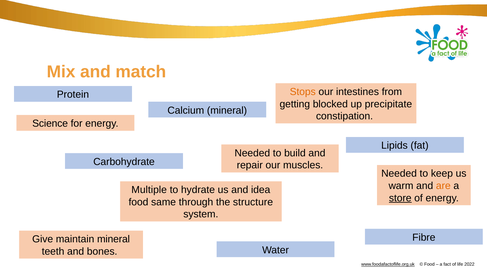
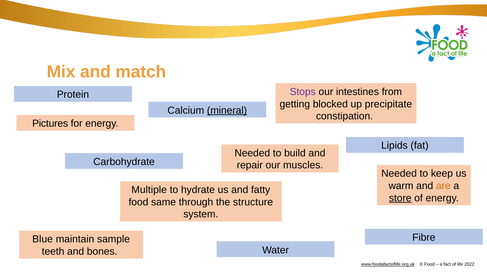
Stops colour: orange -> purple
mineral at (227, 110) underline: none -> present
Science: Science -> Pictures
idea: idea -> fatty
Give: Give -> Blue
maintain mineral: mineral -> sample
